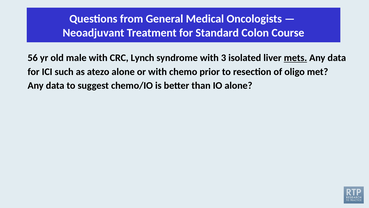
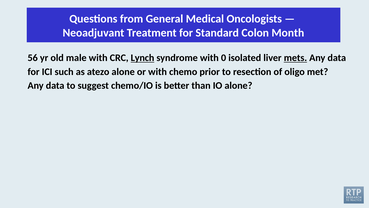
Course: Course -> Month
Lynch underline: none -> present
3: 3 -> 0
